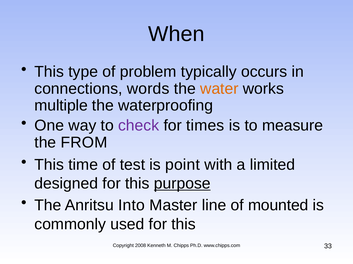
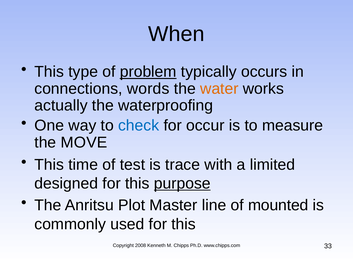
problem underline: none -> present
multiple: multiple -> actually
check colour: purple -> blue
times: times -> occur
FROM: FROM -> MOVE
point: point -> trace
Into: Into -> Plot
